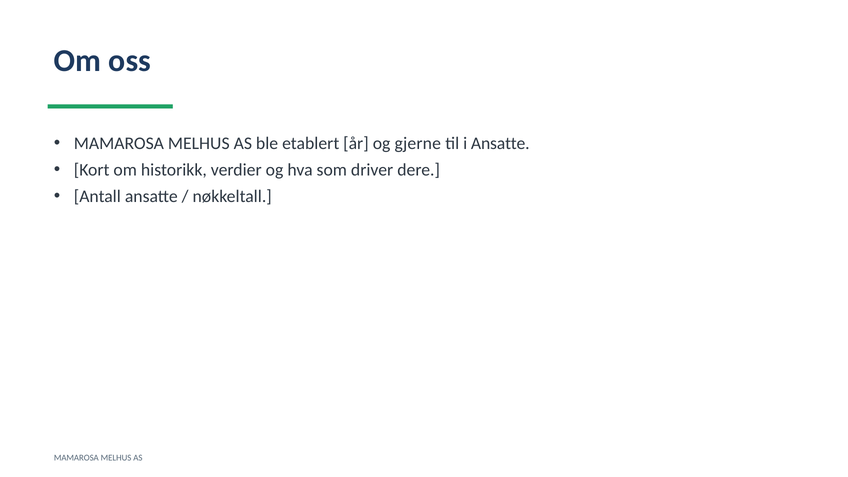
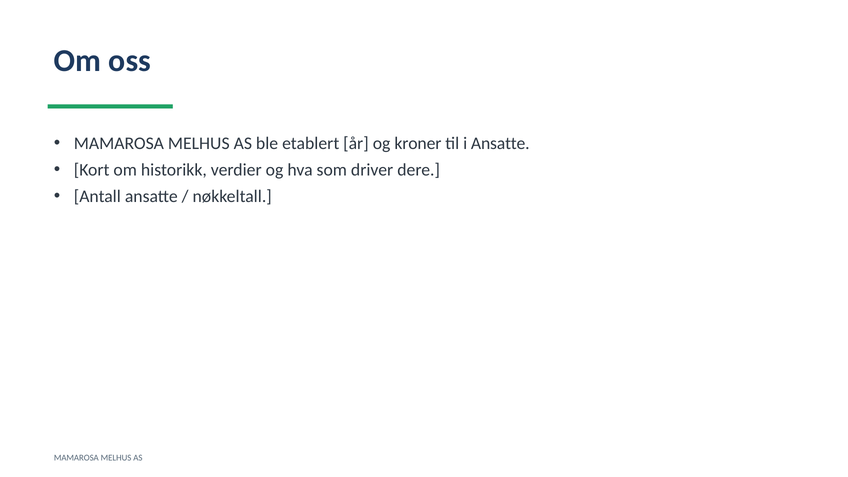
gjerne: gjerne -> kroner
